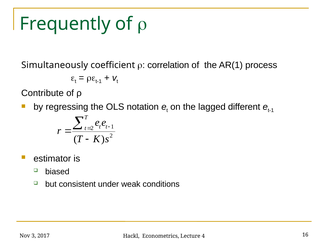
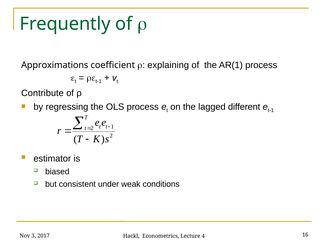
Simultaneously: Simultaneously -> Approximations
correlation: correlation -> explaining
OLS notation: notation -> process
